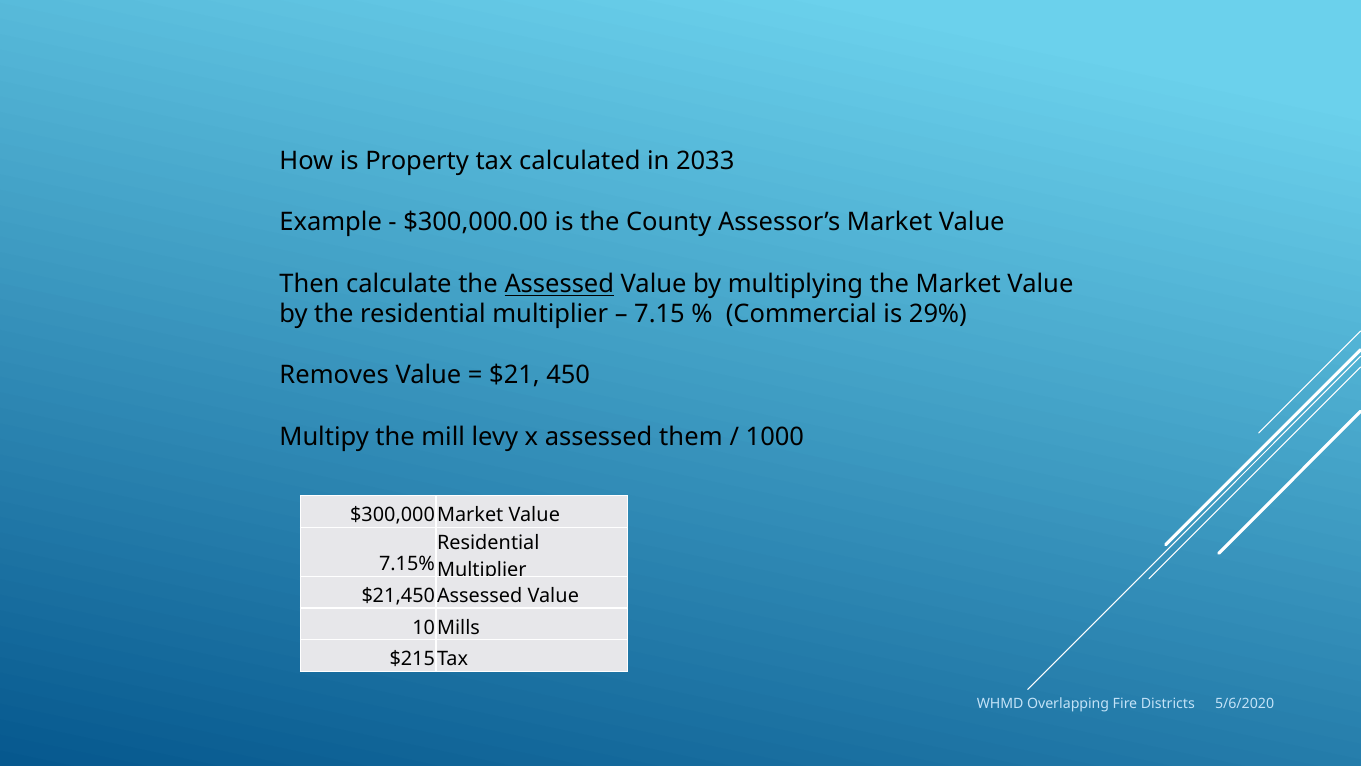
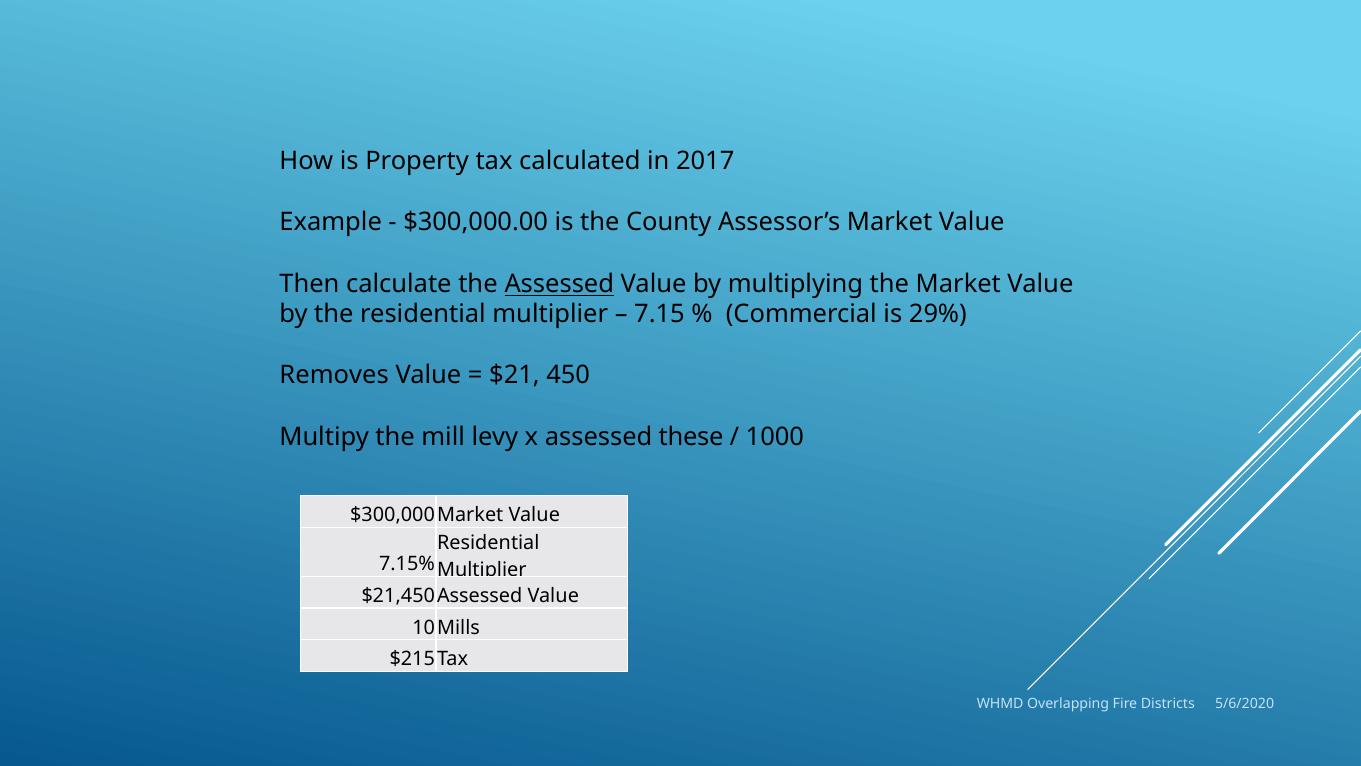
2033: 2033 -> 2017
them: them -> these
